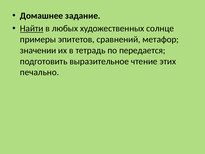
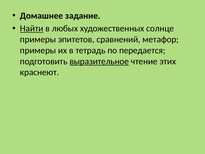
значении at (38, 50): значении -> примеры
выразительное underline: none -> present
печально: печально -> краснеют
